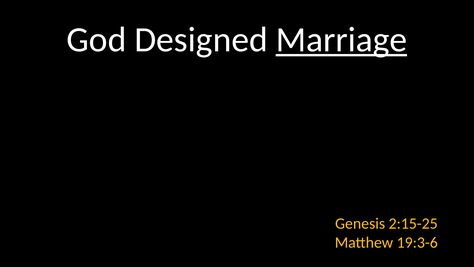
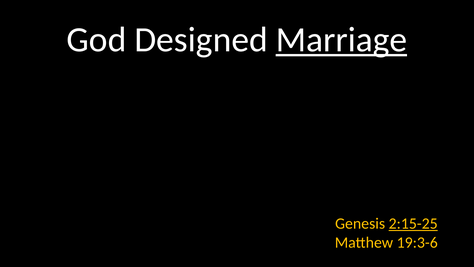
2:15-25 underline: none -> present
